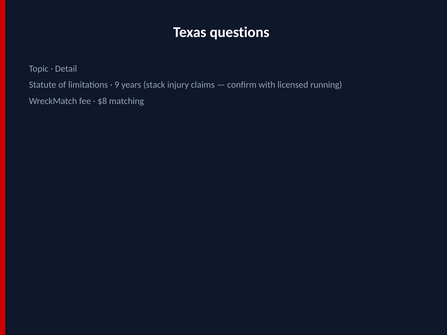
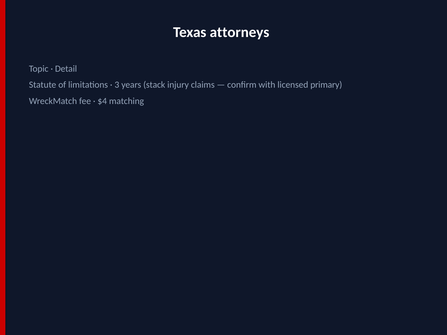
questions: questions -> attorneys
9: 9 -> 3
running: running -> primary
$8: $8 -> $4
